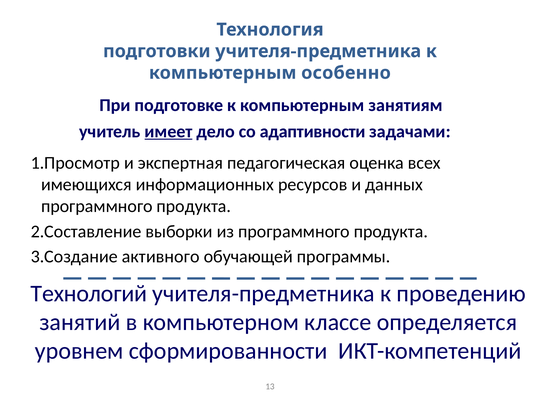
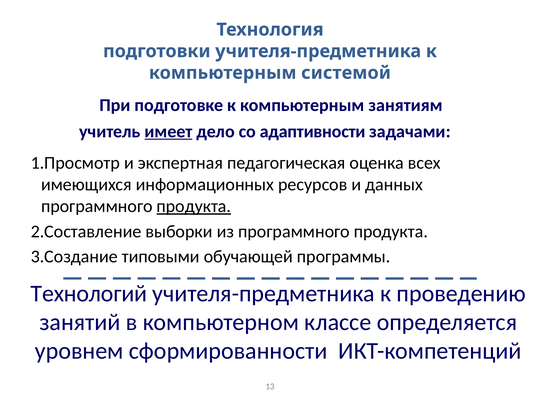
особенно: особенно -> системой
продукта at (194, 206) underline: none -> present
активного: активного -> типовыми
